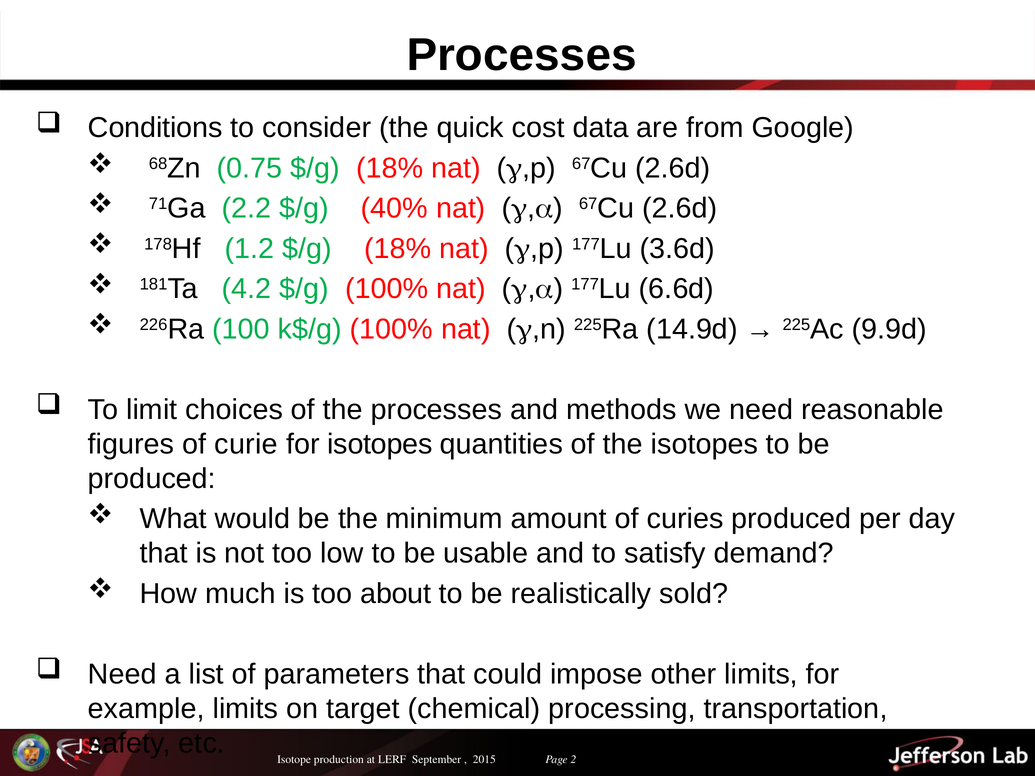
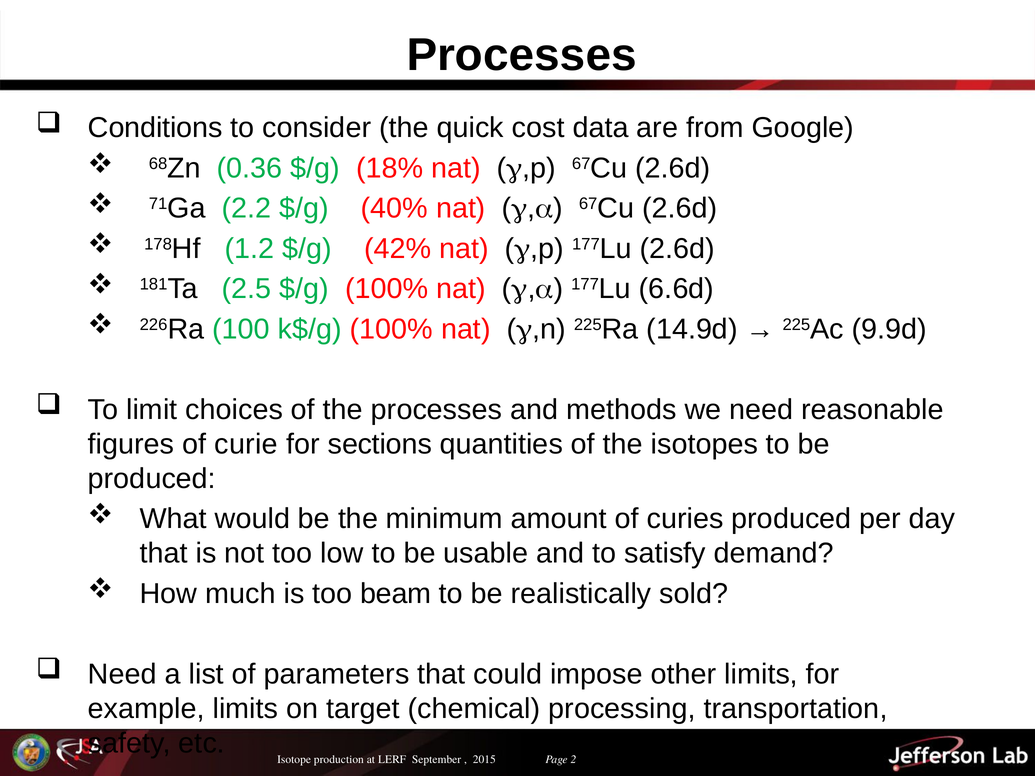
0.75: 0.75 -> 0.36
1.2 $/g 18%: 18% -> 42%
177Lu 3.6d: 3.6d -> 2.6d
4.2: 4.2 -> 2.5
for isotopes: isotopes -> sections
about: about -> beam
